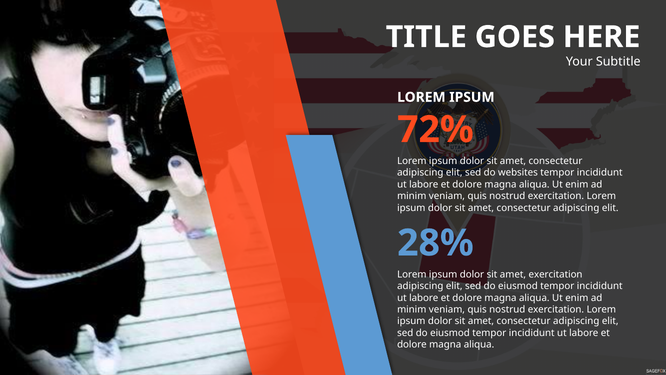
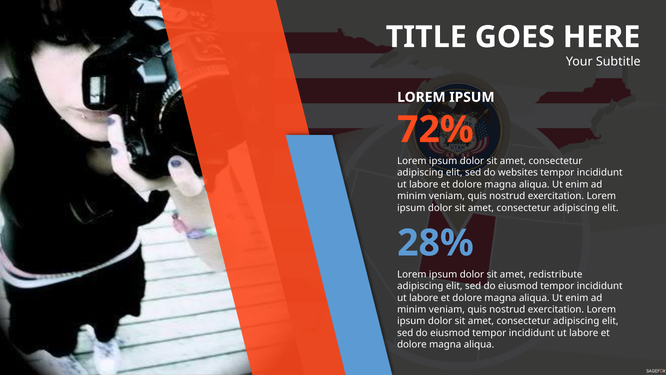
amet exercitation: exercitation -> redistribute
